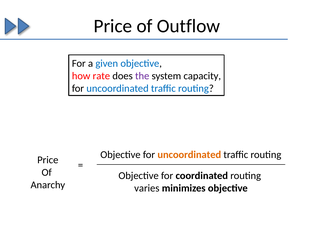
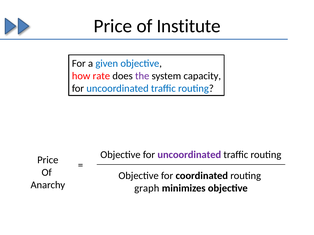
Outflow: Outflow -> Institute
uncoordinated at (189, 155) colour: orange -> purple
varies: varies -> graph
